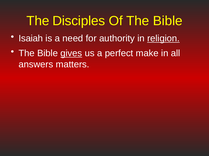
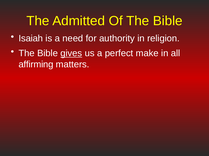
Disciples: Disciples -> Admitted
religion underline: present -> none
answers: answers -> affirming
